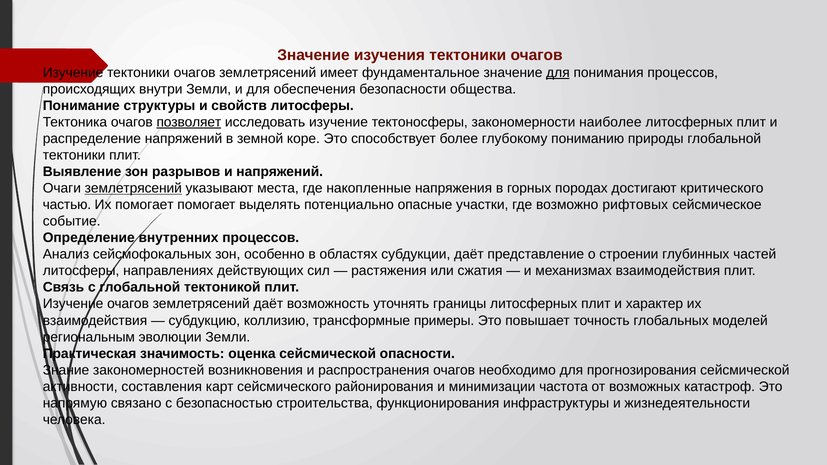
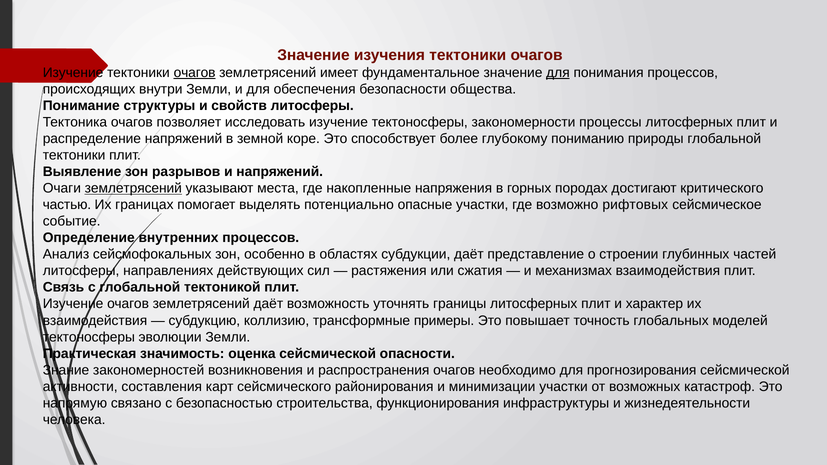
очагов at (195, 73) underline: none -> present
позволяет underline: present -> none
наиболее: наиболее -> процессы
Их помогает: помогает -> границах
региональным at (89, 337): региональным -> тектоносферы
минимизации частота: частота -> участки
